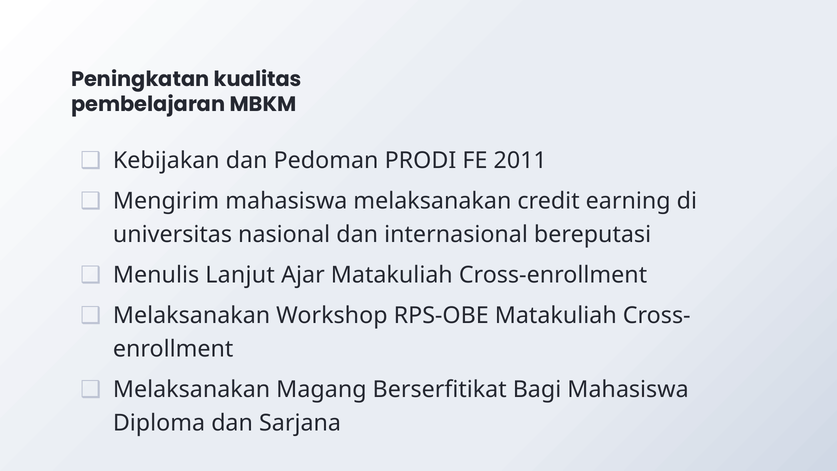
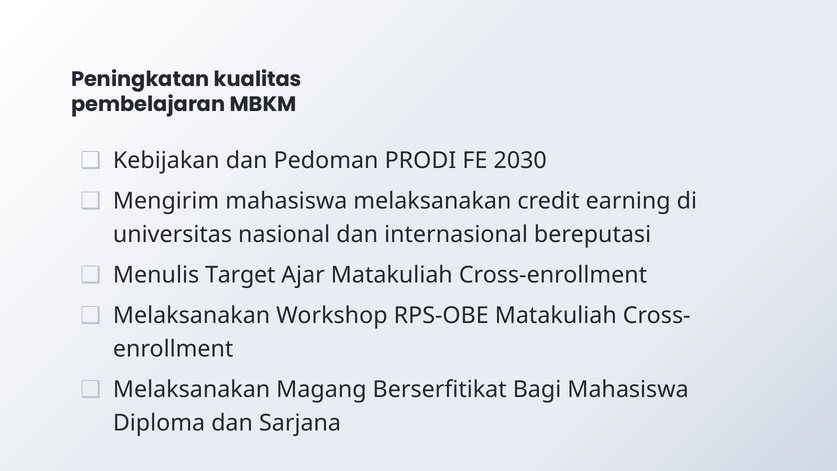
2011: 2011 -> 2030
Lanjut: Lanjut -> Target
